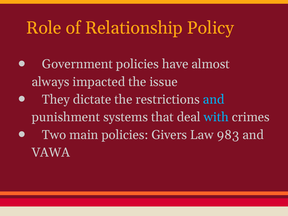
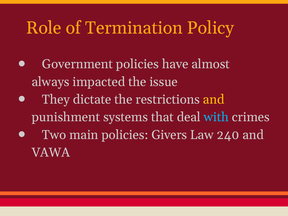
Relationship: Relationship -> Termination
and at (214, 99) colour: light blue -> yellow
983: 983 -> 240
